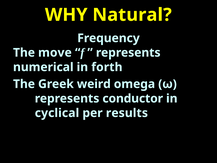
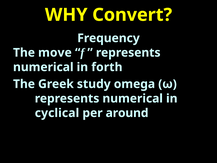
Natural: Natural -> Convert
weird: weird -> study
conductor at (133, 98): conductor -> numerical
results: results -> around
